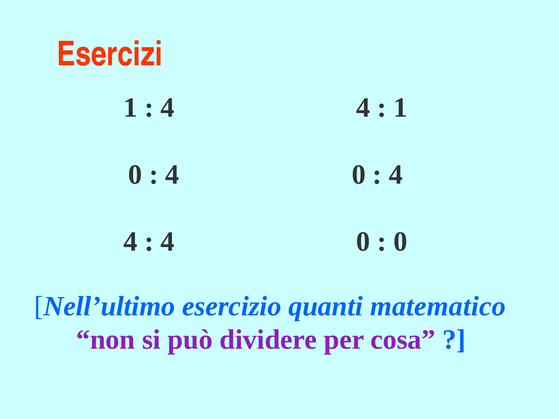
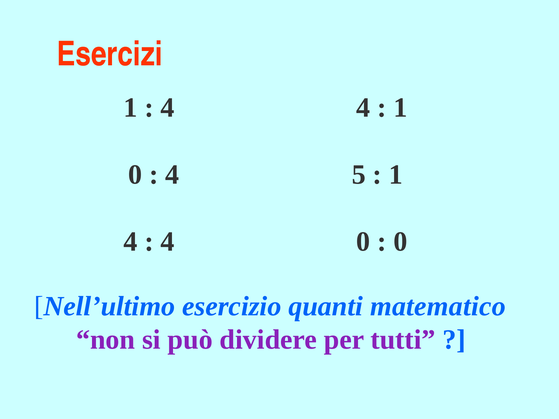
0 at (359, 175): 0 -> 5
4 at (396, 175): 4 -> 1
cosa: cosa -> tutti
